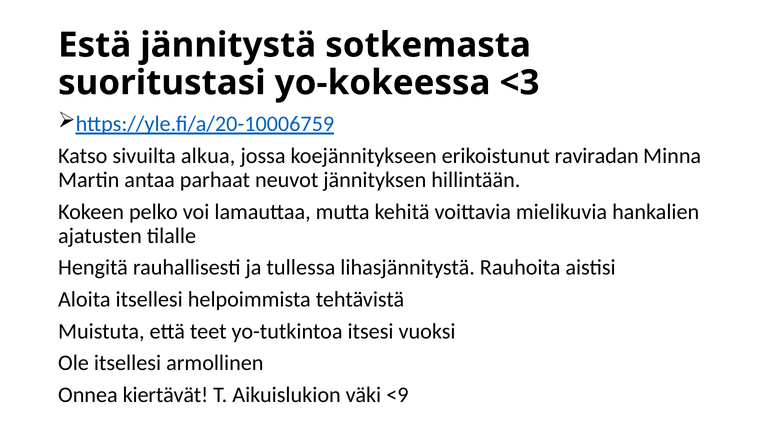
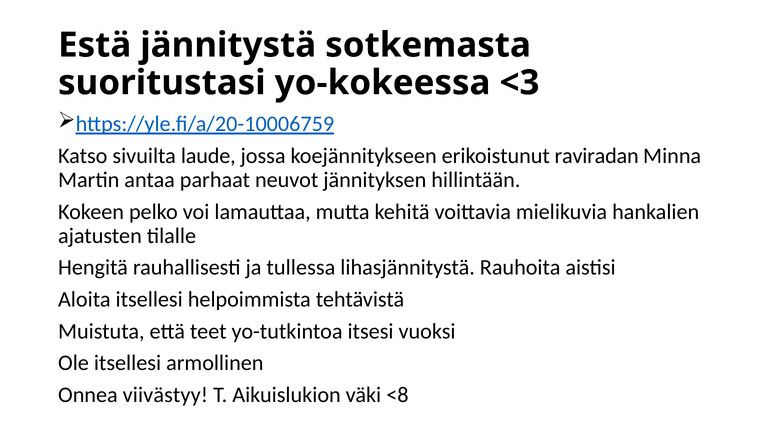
alkua: alkua -> laude
kiertävät: kiertävät -> viivästyy
<9: <9 -> <8
